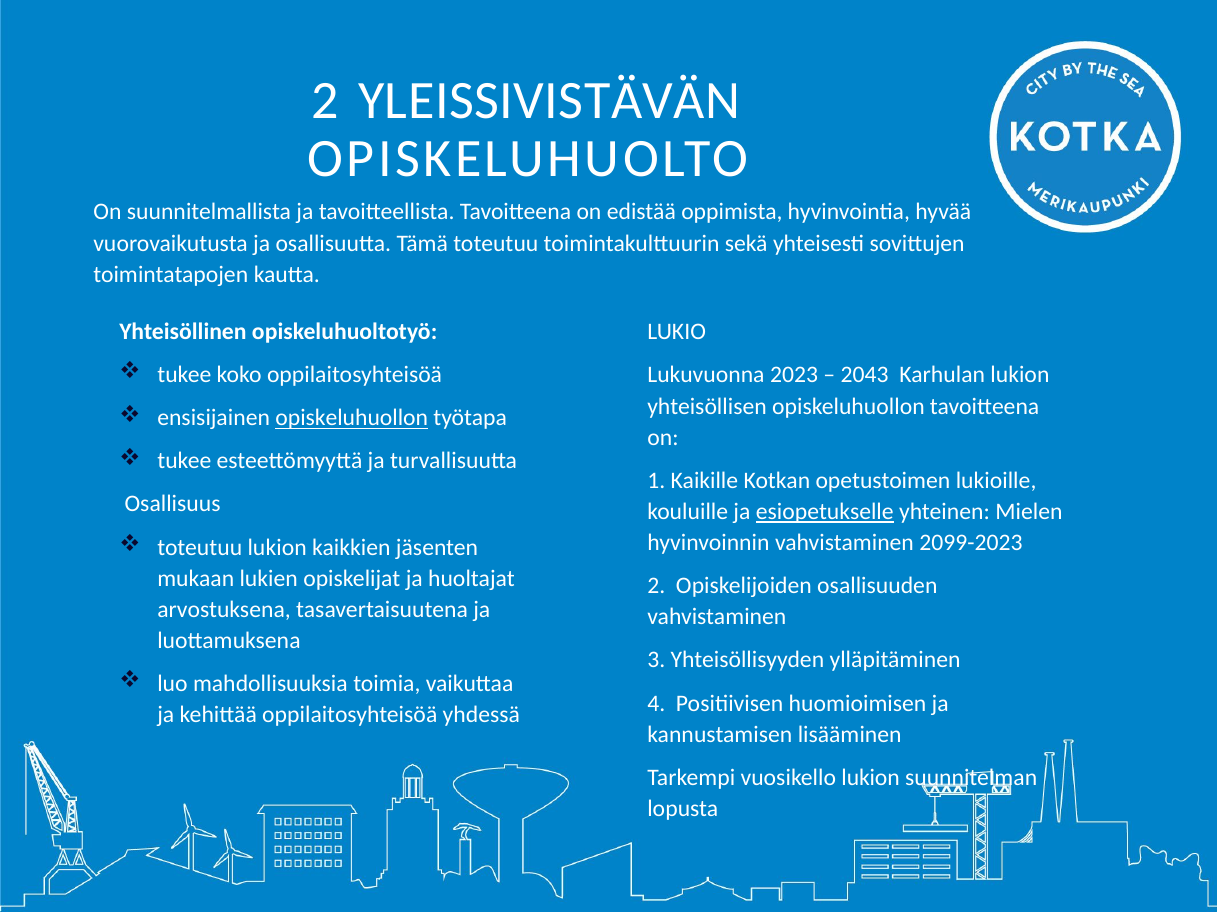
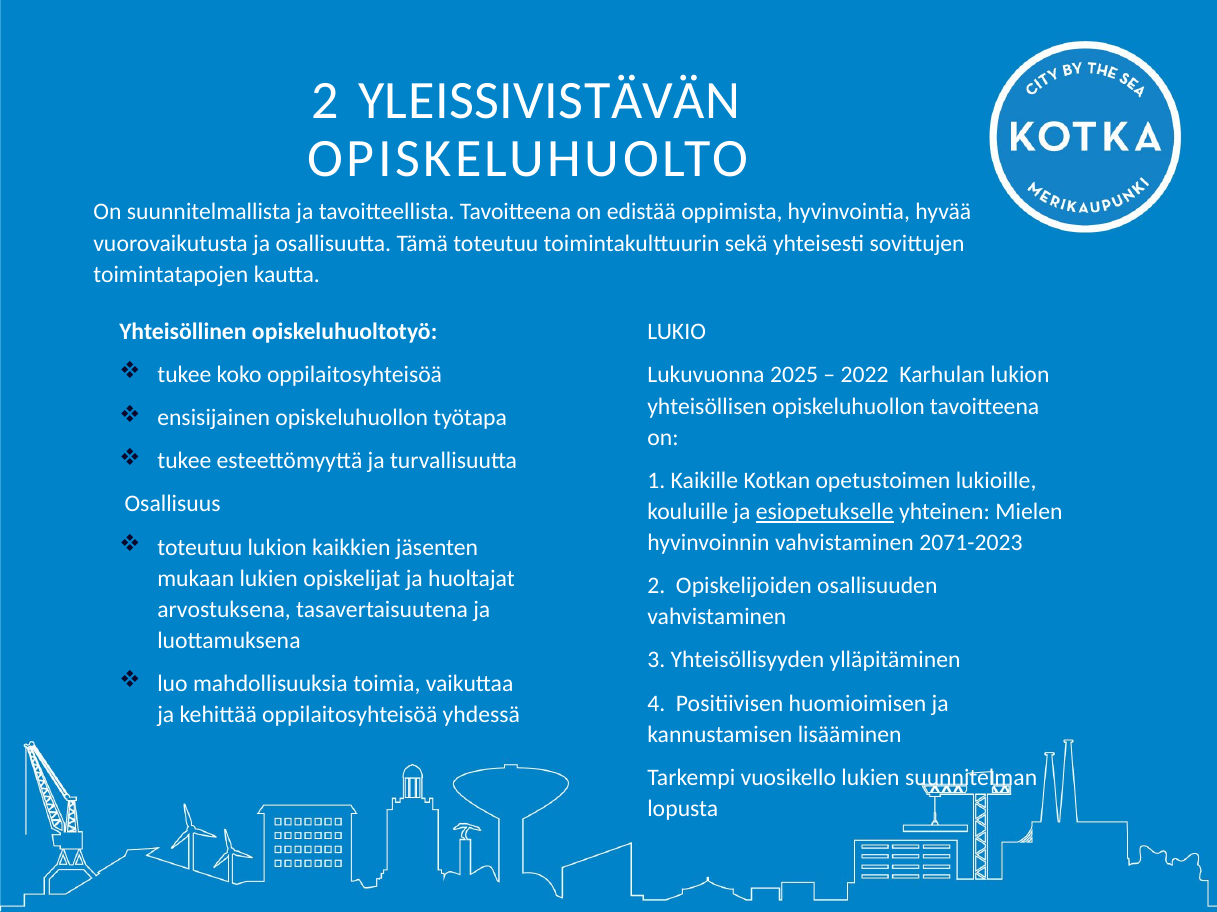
2023: 2023 -> 2025
2043: 2043 -> 2022
opiskeluhuollon at (352, 418) underline: present -> none
2099-2023: 2099-2023 -> 2071-2023
vuosikello lukion: lukion -> lukien
